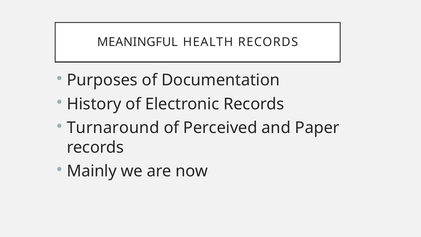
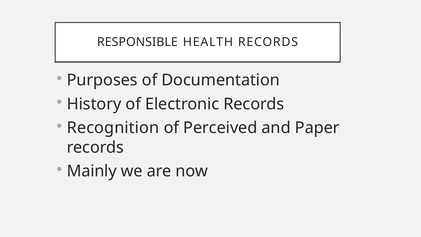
MEANINGFUL: MEANINGFUL -> RESPONSIBLE
Turnaround: Turnaround -> Recognition
